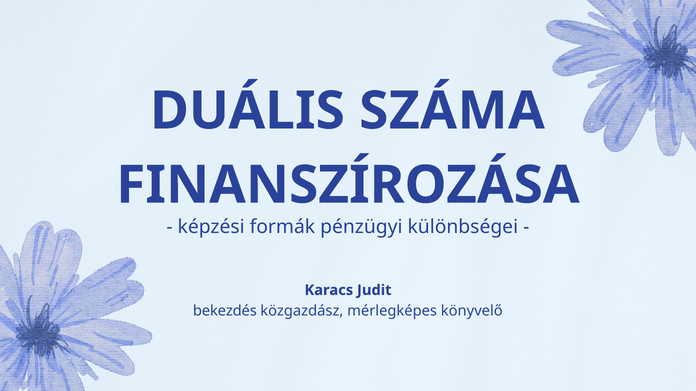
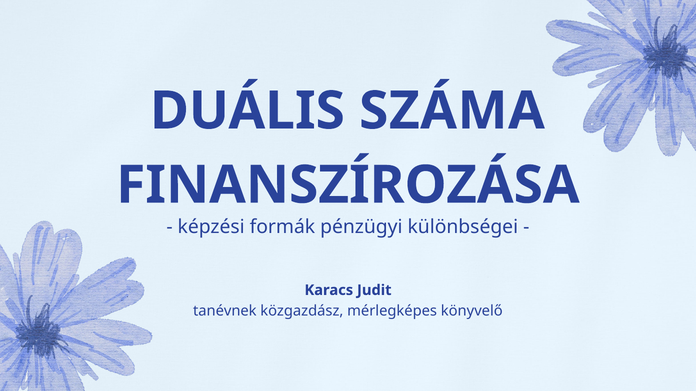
bekezdés: bekezdés -> tanévnek
